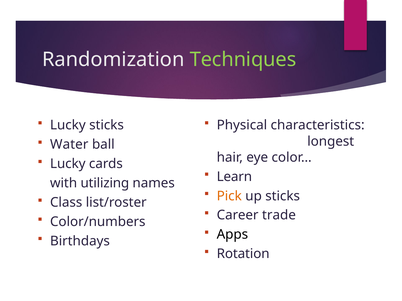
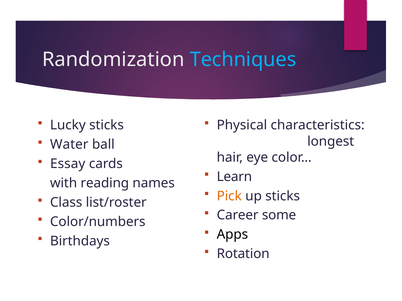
Techniques colour: light green -> light blue
Lucky at (68, 164): Lucky -> Essay
utilizing: utilizing -> reading
trade: trade -> some
